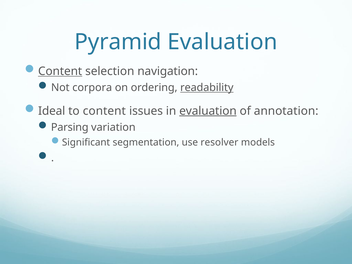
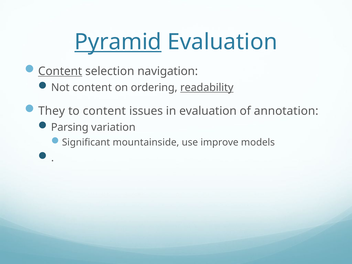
Pyramid underline: none -> present
Not corpora: corpora -> content
Ideal: Ideal -> They
evaluation at (208, 111) underline: present -> none
segmentation: segmentation -> mountainside
resolver: resolver -> improve
